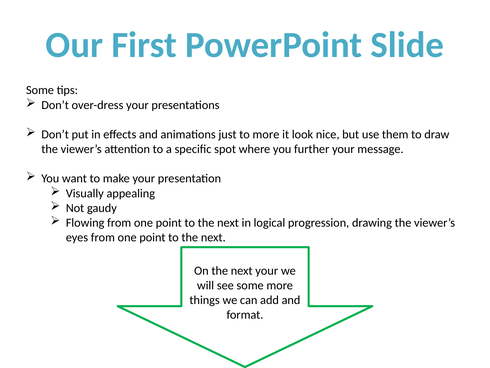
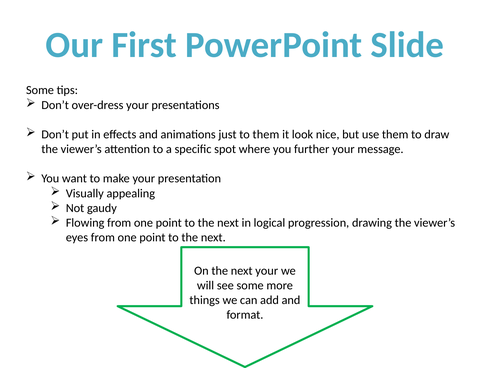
to more: more -> them
